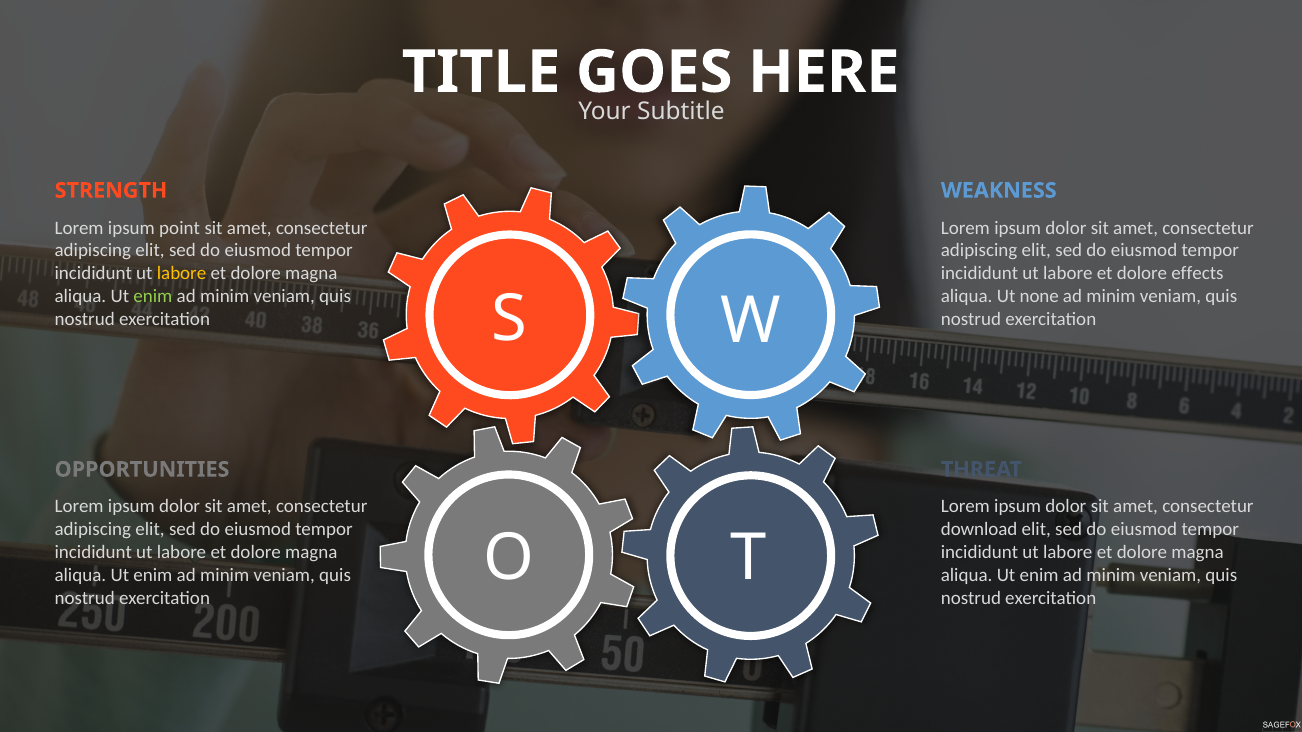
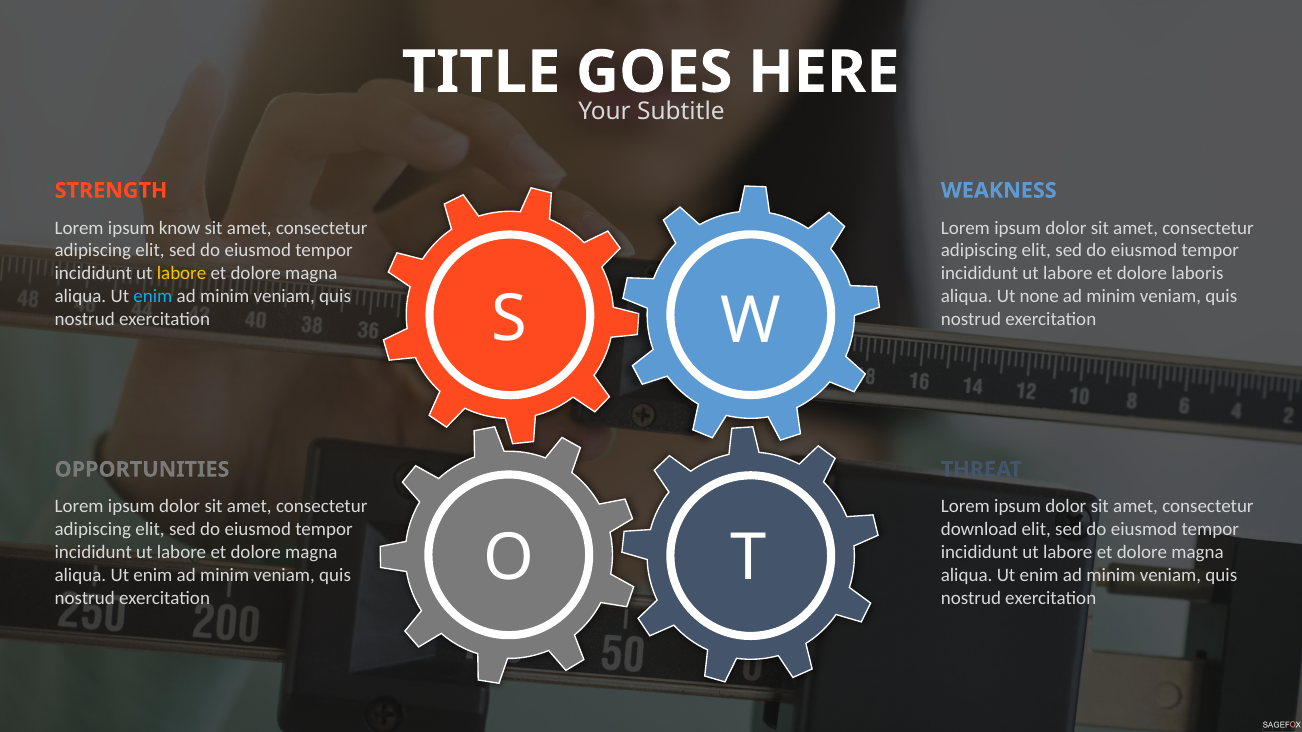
point: point -> know
effects: effects -> laboris
enim at (153, 296) colour: light green -> light blue
